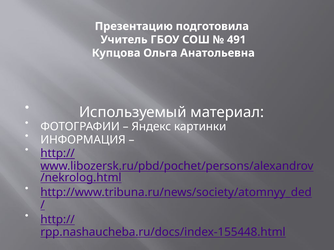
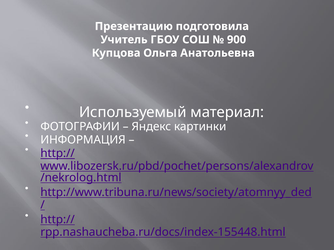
491: 491 -> 900
